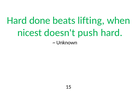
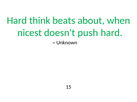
done: done -> think
lifting: lifting -> about
